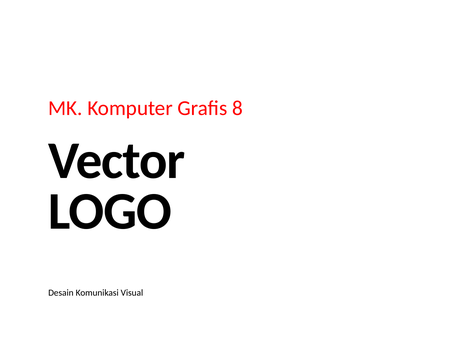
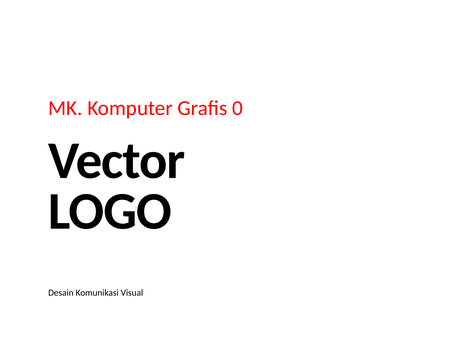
8: 8 -> 0
